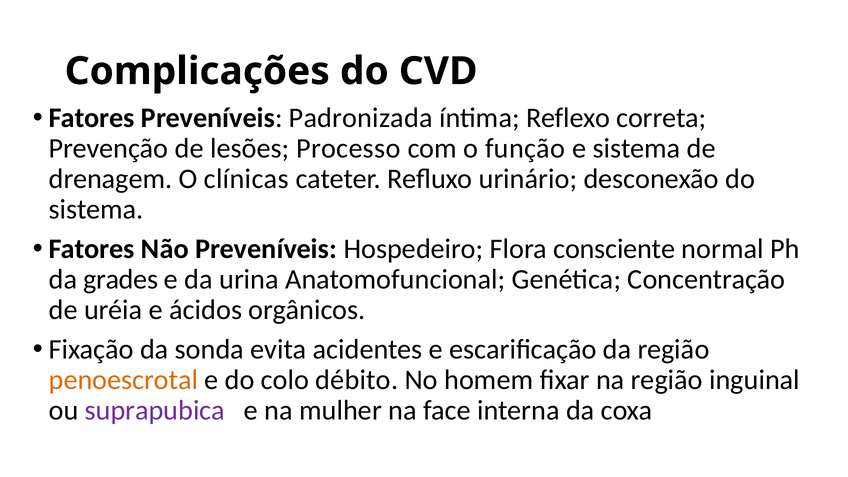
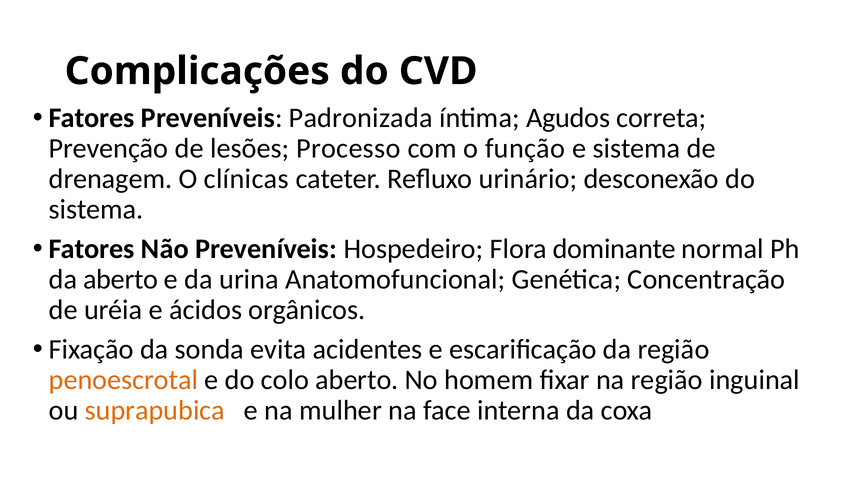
Reflexo: Reflexo -> Agudos
consciente: consciente -> dominante
da grades: grades -> aberto
colo débito: débito -> aberto
suprapubica colour: purple -> orange
